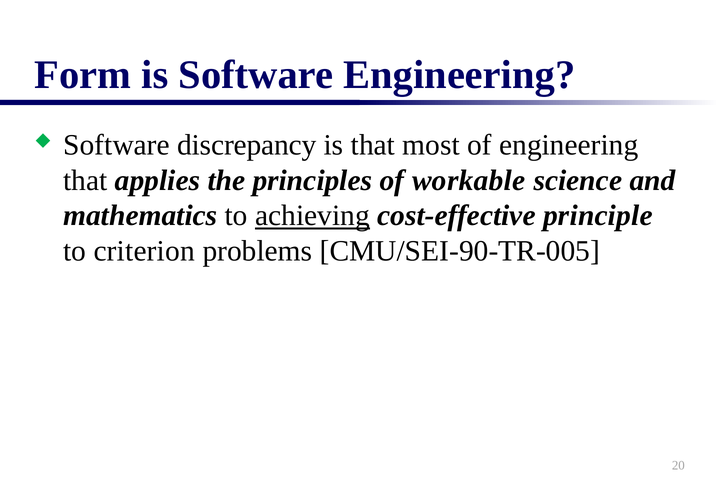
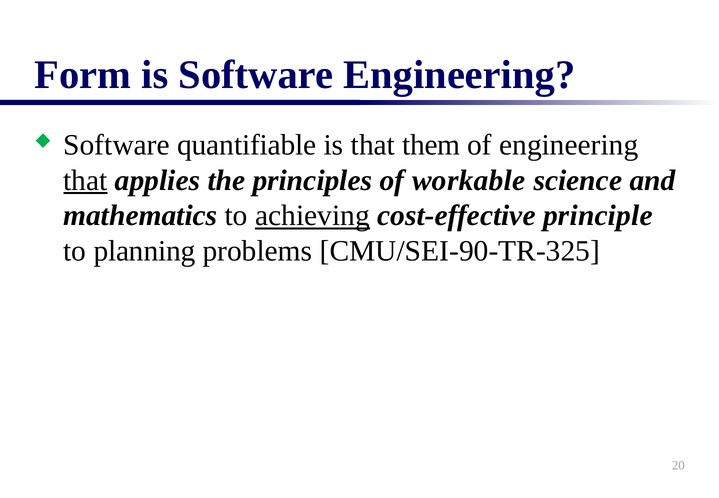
discrepancy: discrepancy -> quantifiable
most: most -> them
that at (85, 180) underline: none -> present
criterion: criterion -> planning
CMU/SEI-90-TR-005: CMU/SEI-90-TR-005 -> CMU/SEI-90-TR-325
